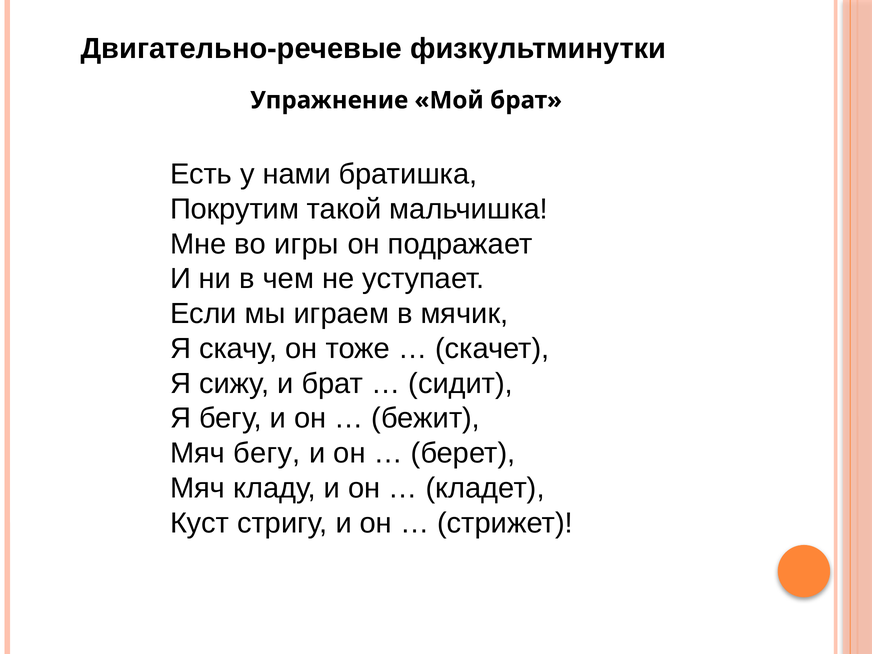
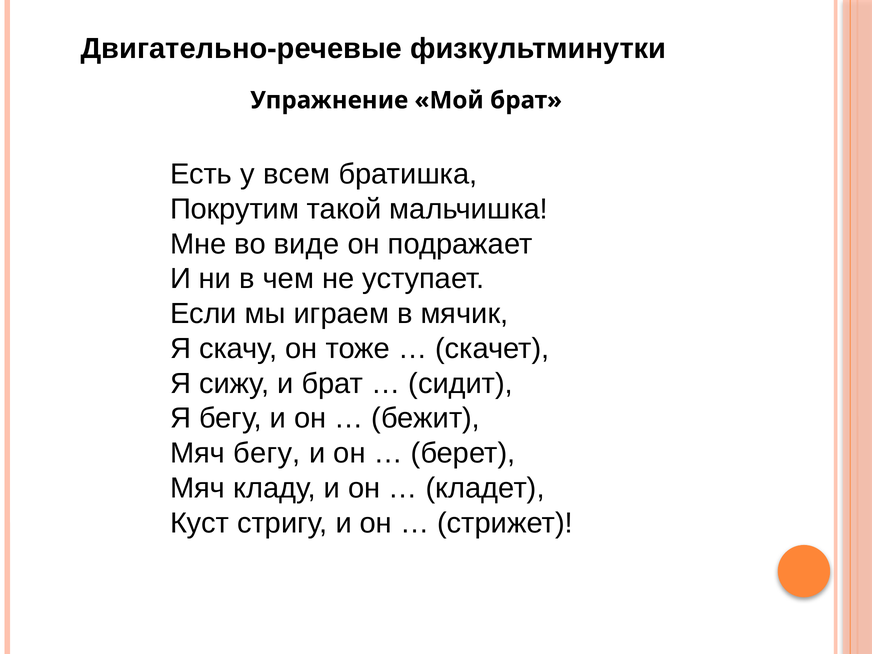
нами: нами -> всем
игры: игры -> виде
